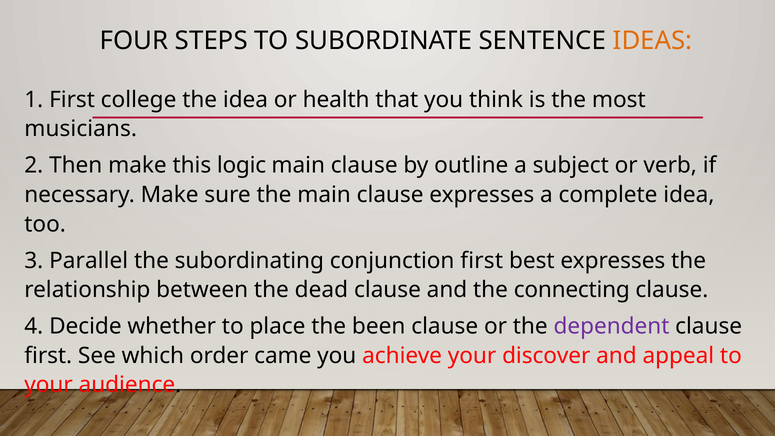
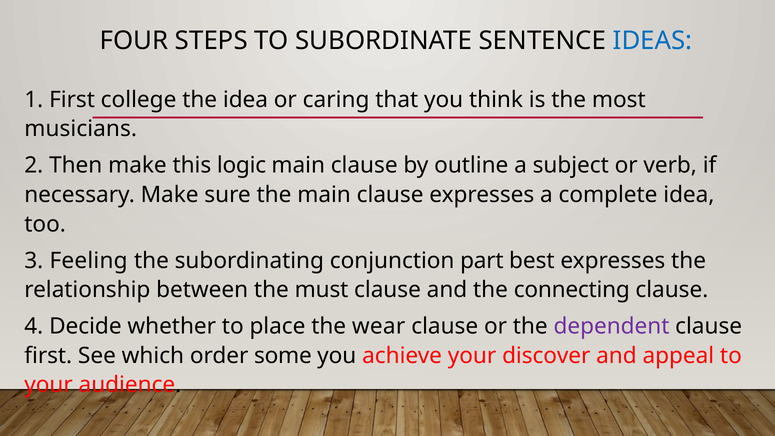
IDEAS colour: orange -> blue
health: health -> caring
Parallel: Parallel -> Feeling
conjunction first: first -> part
dead: dead -> must
been: been -> wear
came: came -> some
